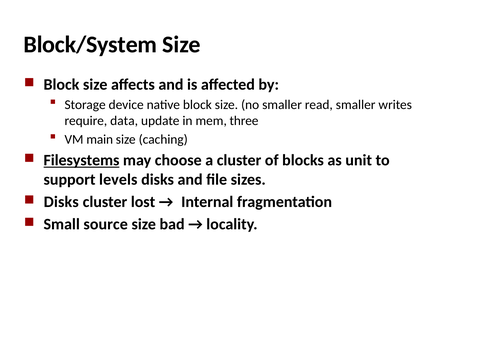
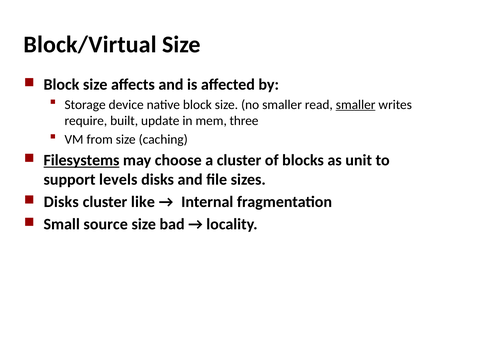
Block/System: Block/System -> Block/Virtual
smaller at (356, 105) underline: none -> present
data: data -> built
main: main -> from
lost: lost -> like
